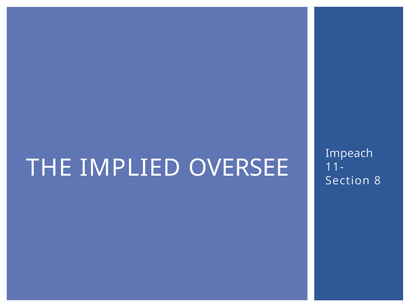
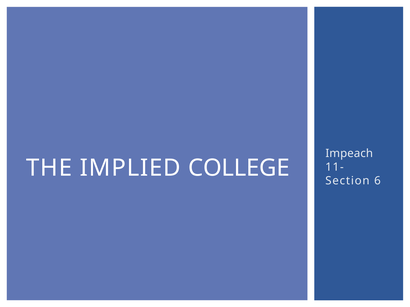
OVERSEE: OVERSEE -> COLLEGE
8: 8 -> 6
